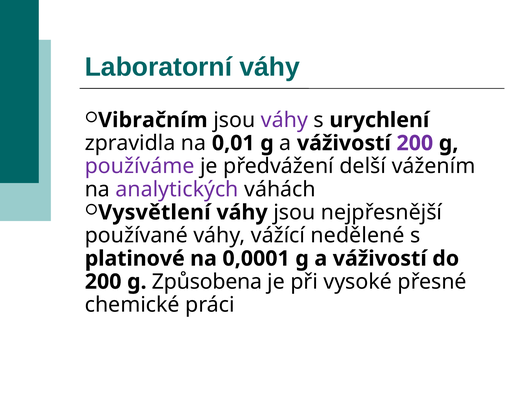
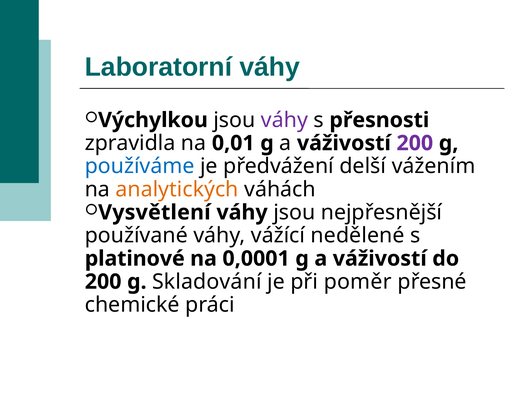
Vibračním: Vibračním -> Výchylkou
urychlení: urychlení -> přesnosti
používáme colour: purple -> blue
analytických colour: purple -> orange
Způsobena: Způsobena -> Skladování
vysoké: vysoké -> poměr
